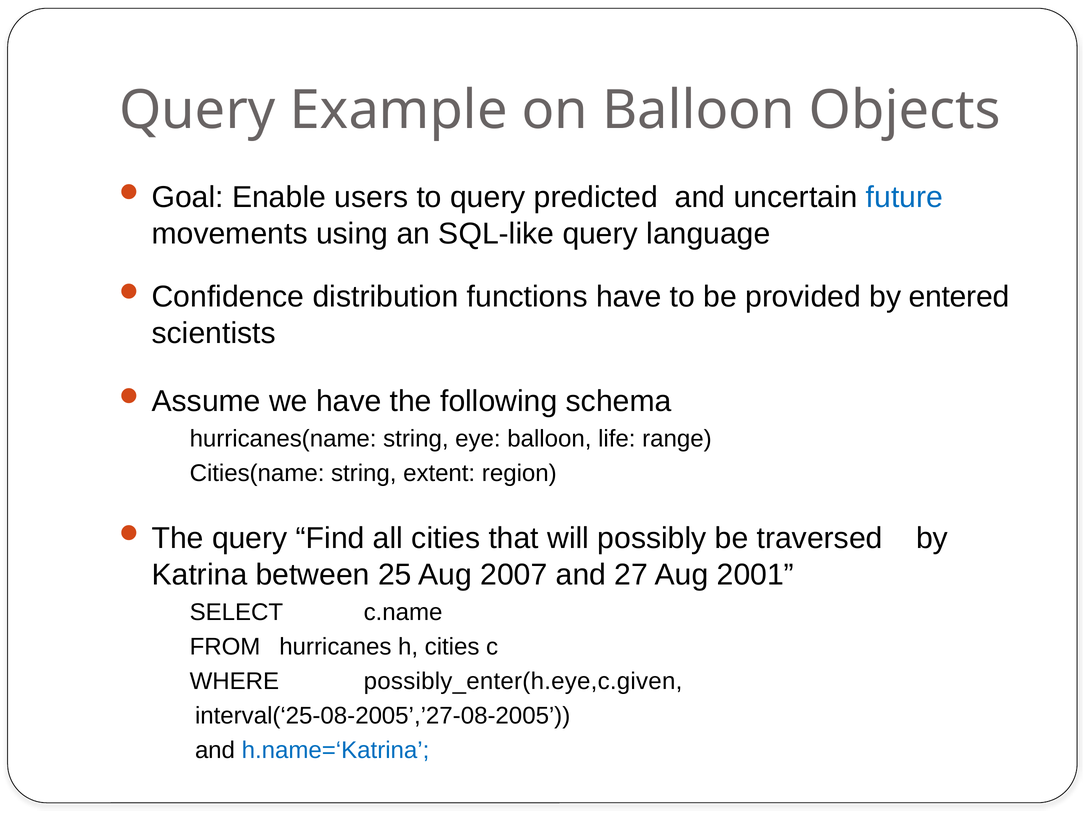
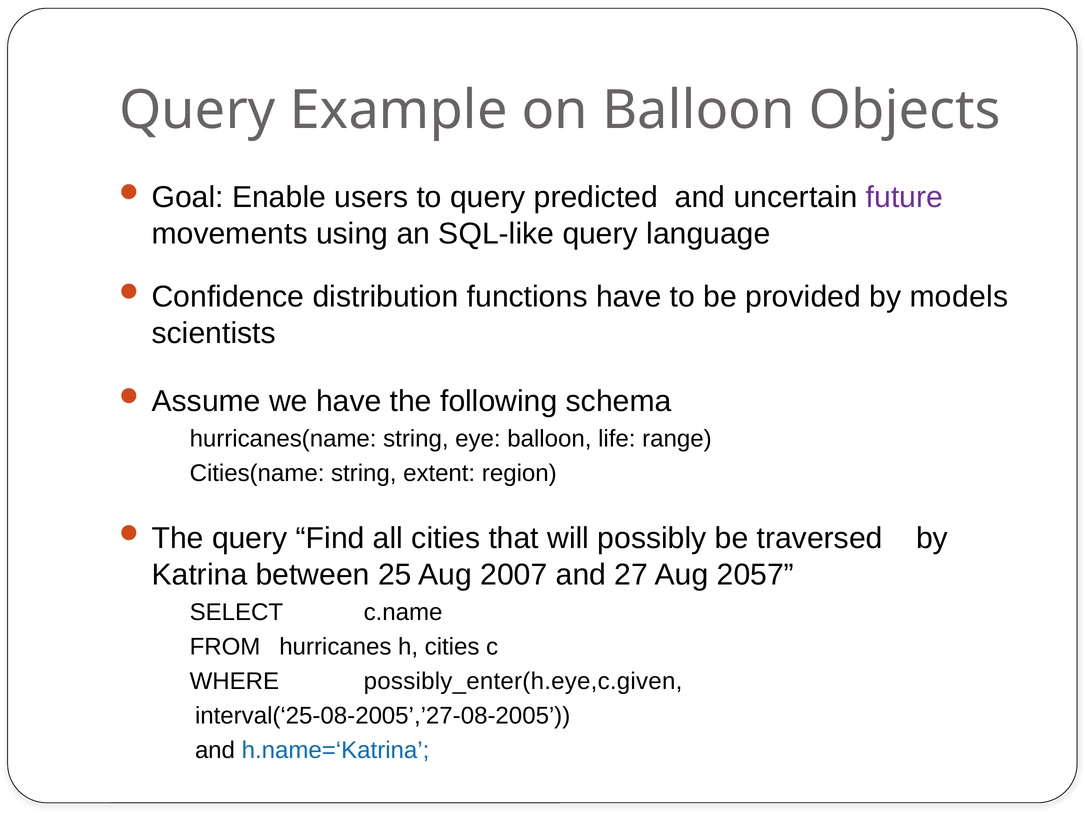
future colour: blue -> purple
entered: entered -> models
2001: 2001 -> 2057
